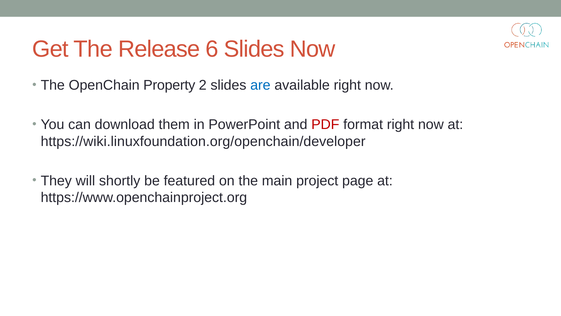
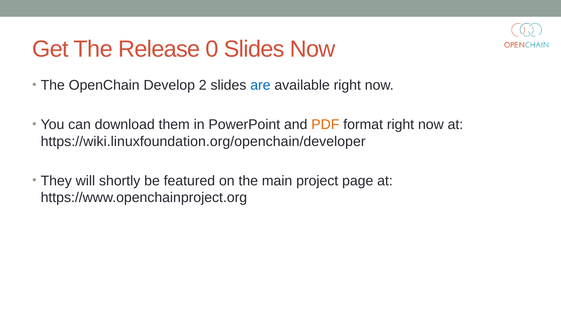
6: 6 -> 0
Property: Property -> Develop
PDF colour: red -> orange
